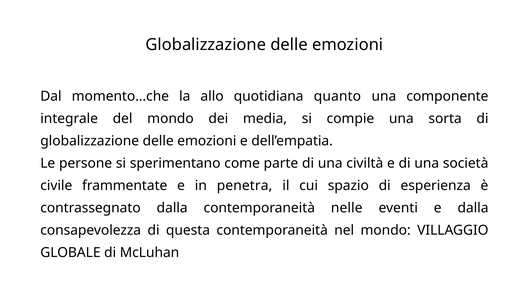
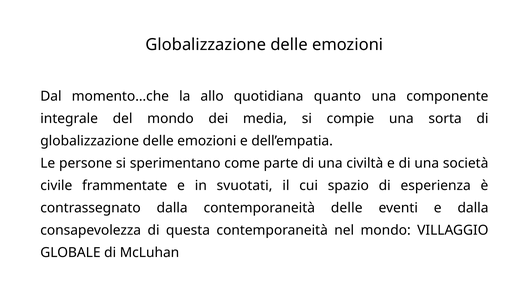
penetra: penetra -> svuotati
contemporaneità nelle: nelle -> delle
